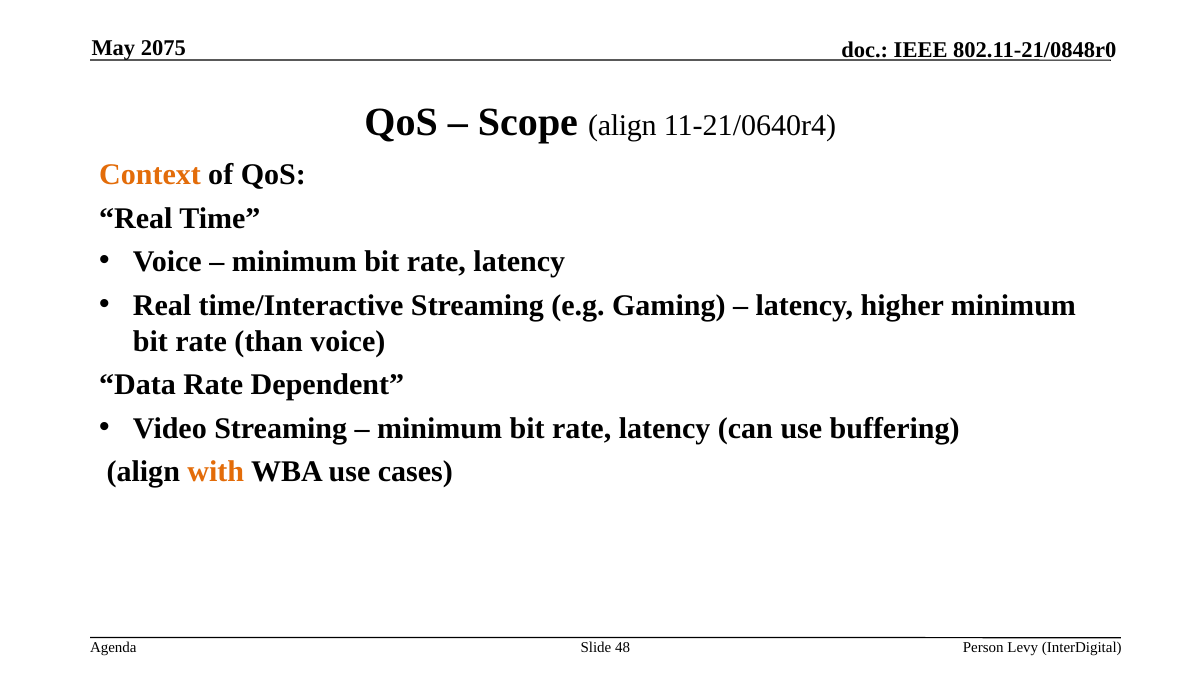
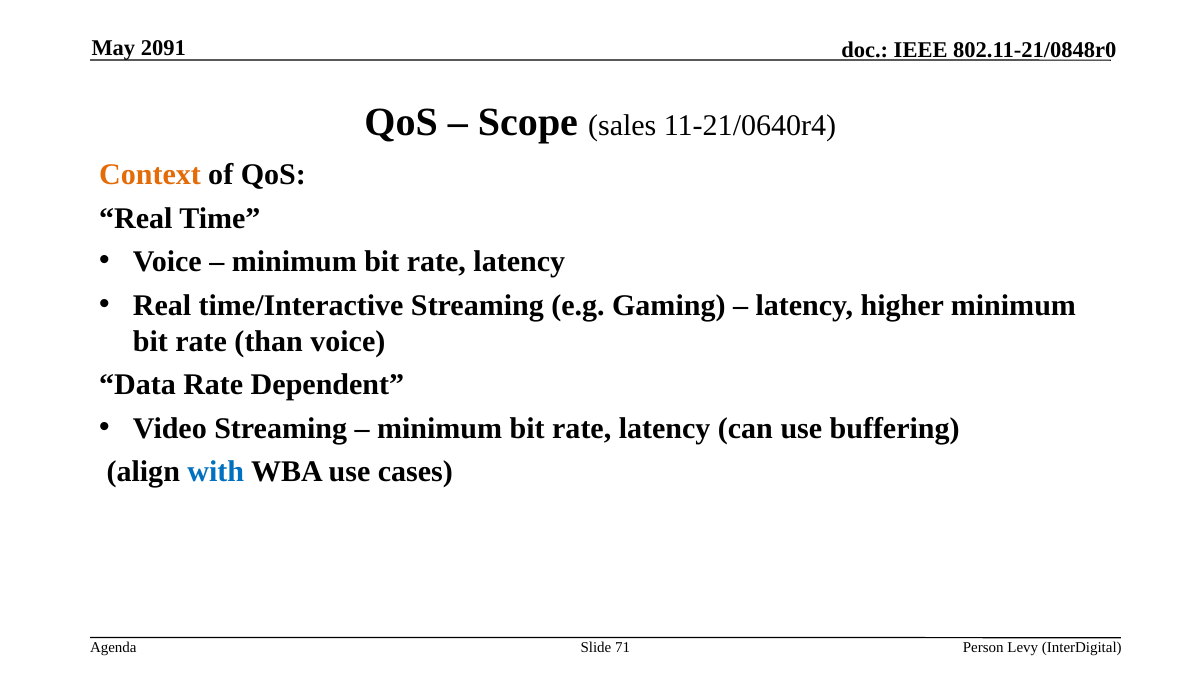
2075: 2075 -> 2091
Scope align: align -> sales
with colour: orange -> blue
48: 48 -> 71
